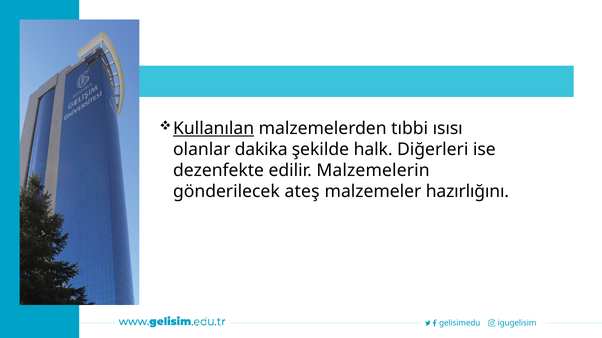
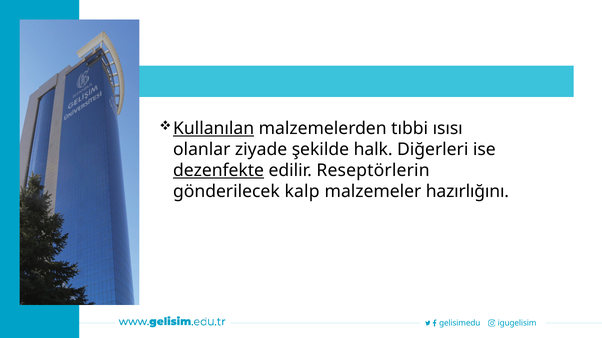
dakika: dakika -> ziyade
dezenfekte underline: none -> present
Malzemelerin: Malzemelerin -> Reseptörlerin
ateş: ateş -> kalp
